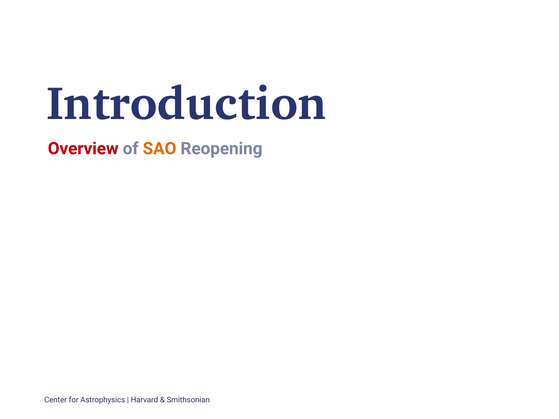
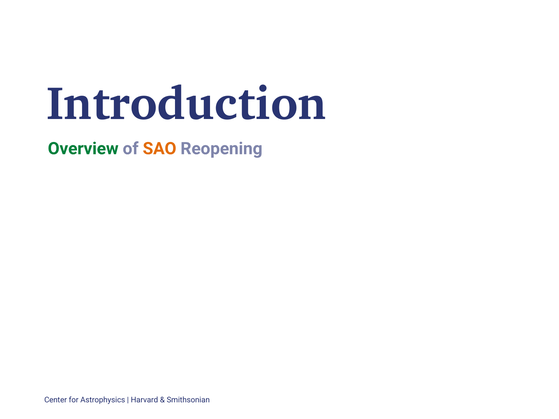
Overview colour: red -> green
